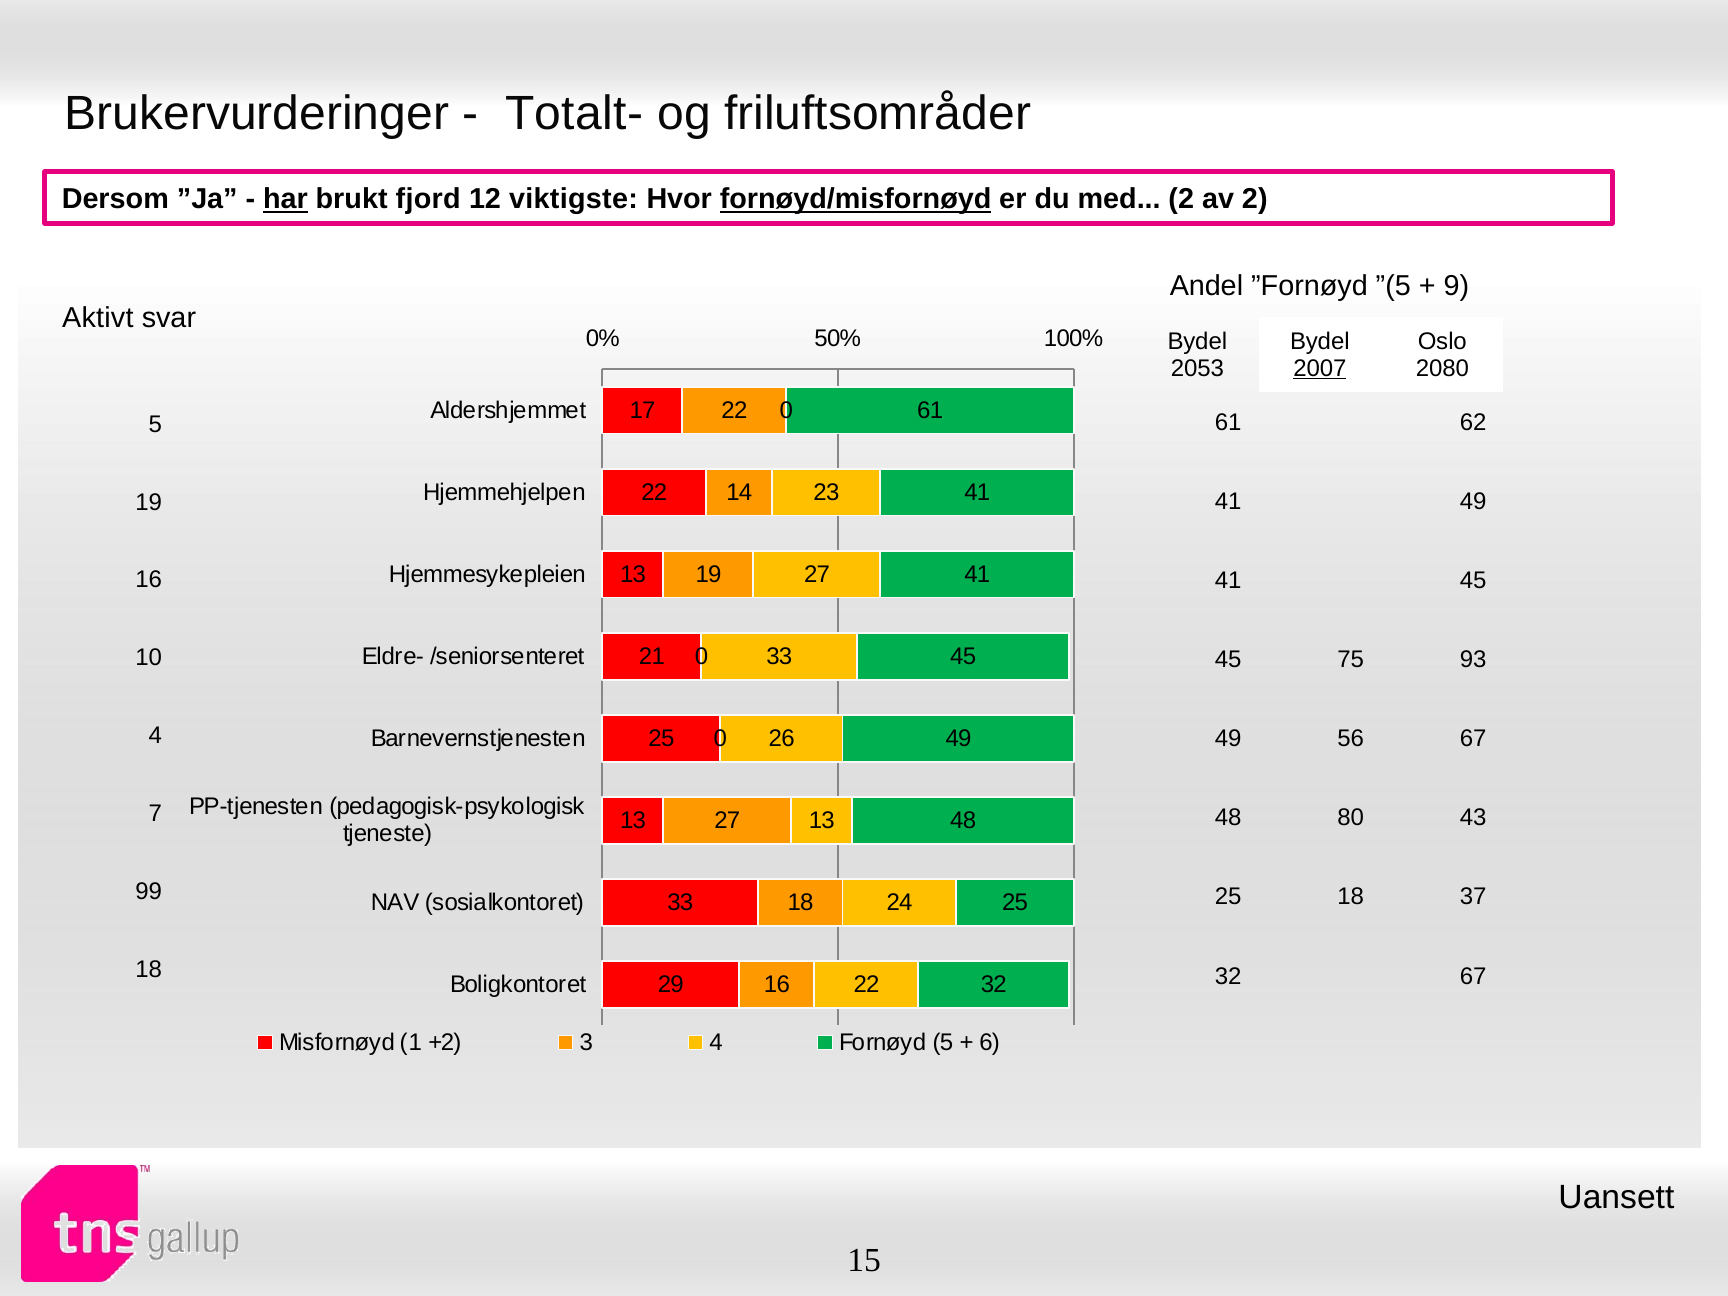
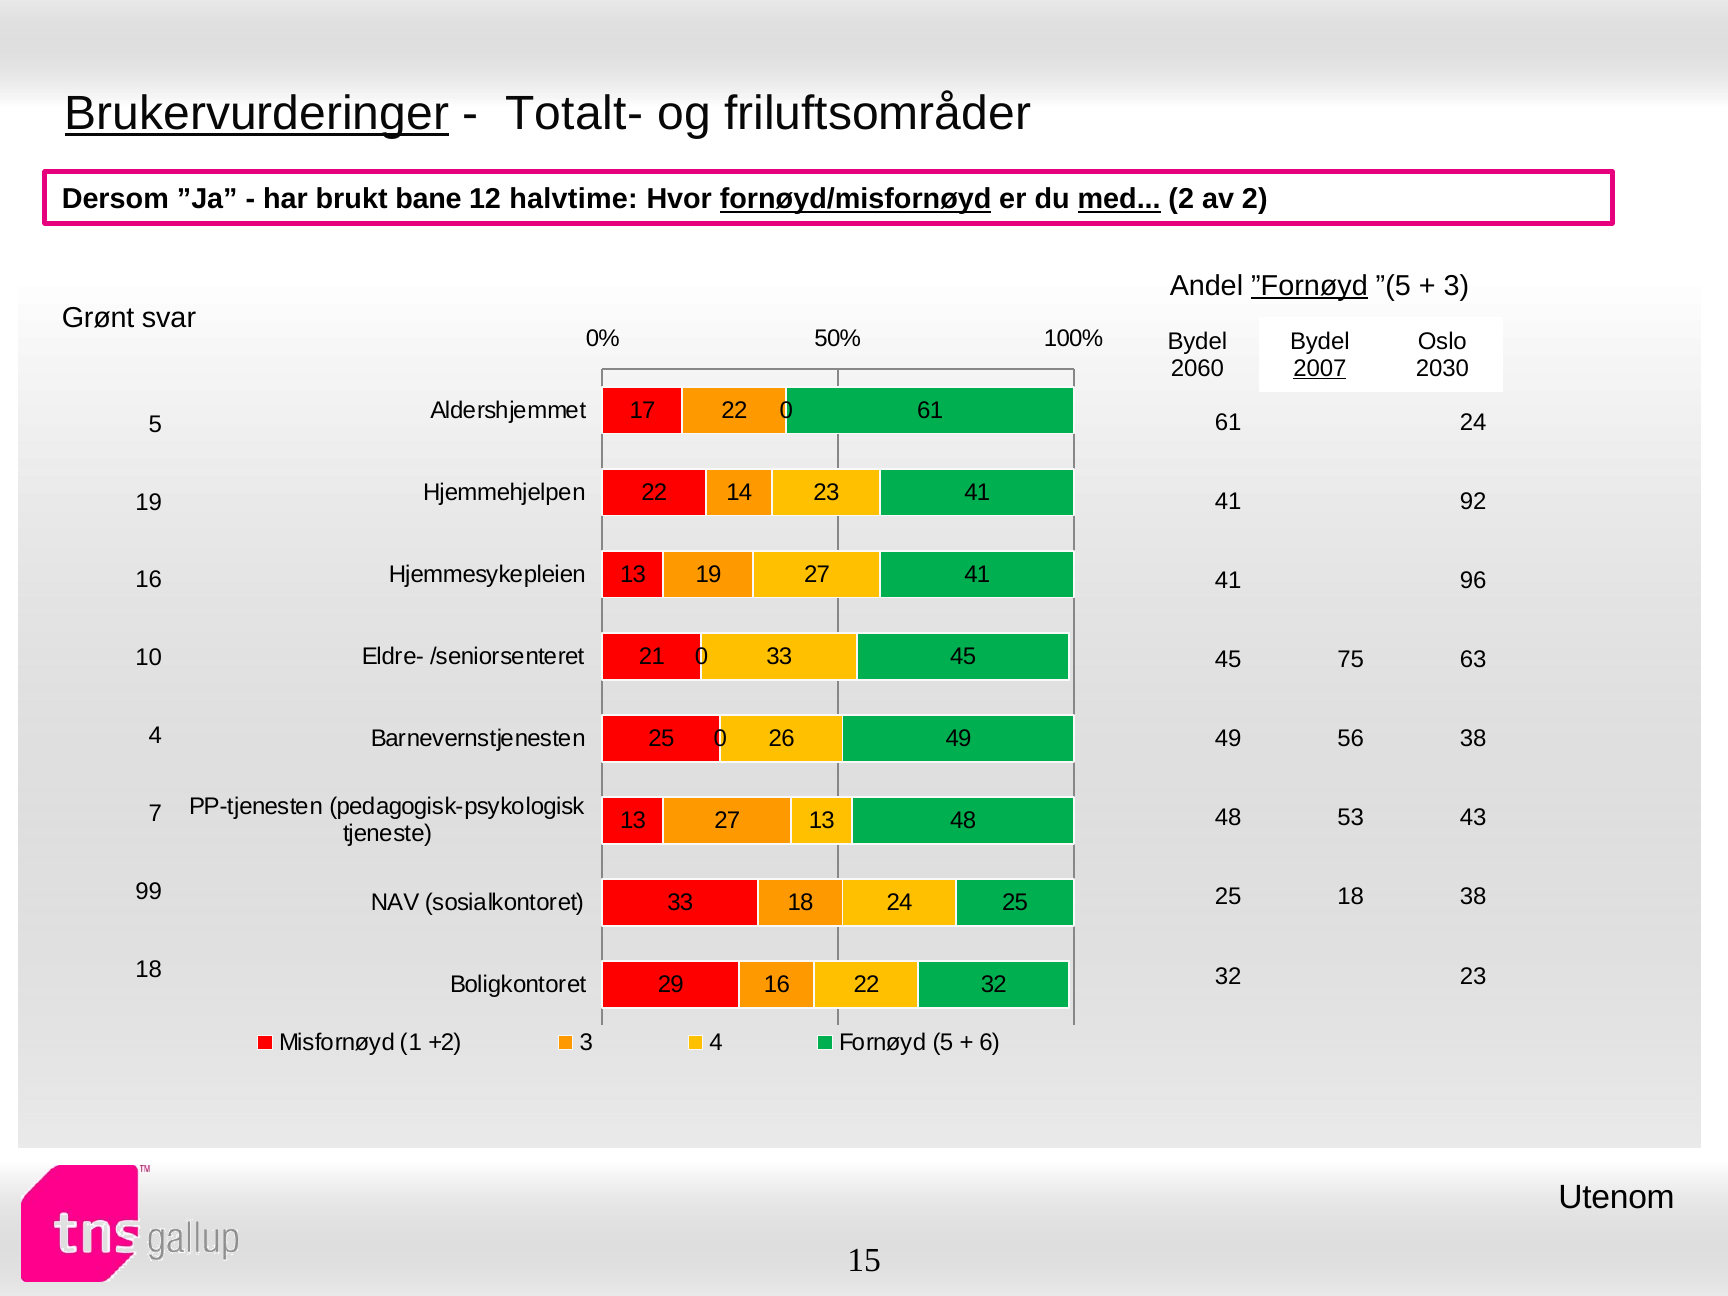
Brukervurderinger underline: none -> present
har underline: present -> none
fjord: fjord -> bane
viktigste: viktigste -> halvtime
med underline: none -> present
”Fornøyd underline: none -> present
9 at (1456, 286): 9 -> 3
Aktivt: Aktivt -> Grønt
2053: 2053 -> 2060
2080: 2080 -> 2030
61 62: 62 -> 24
41 49: 49 -> 92
45 at (1473, 581): 45 -> 96
93: 93 -> 63
56 67: 67 -> 38
80: 80 -> 53
18 37: 37 -> 38
32 67: 67 -> 23
Uansett: Uansett -> Utenom
